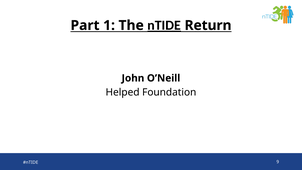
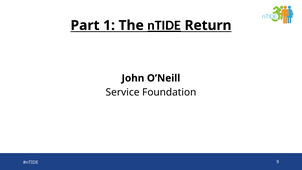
Helped: Helped -> Service
